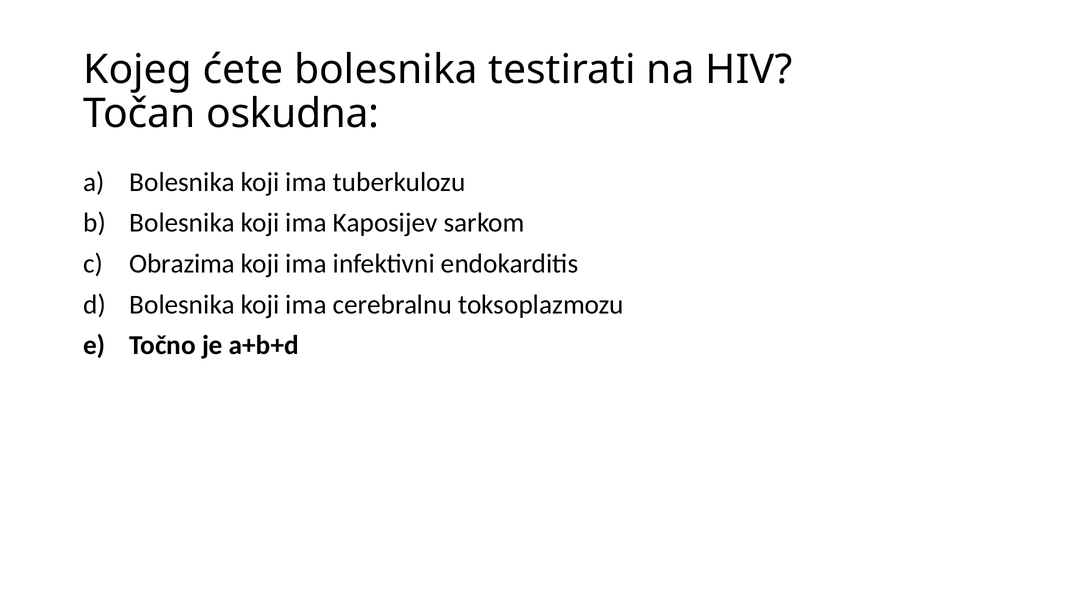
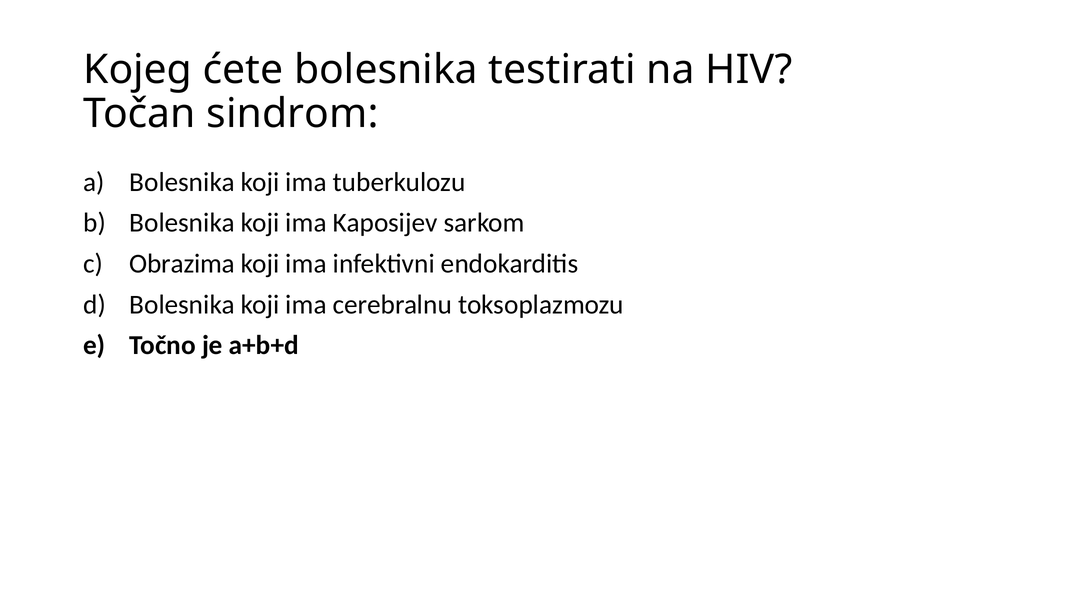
oskudna: oskudna -> sindrom
